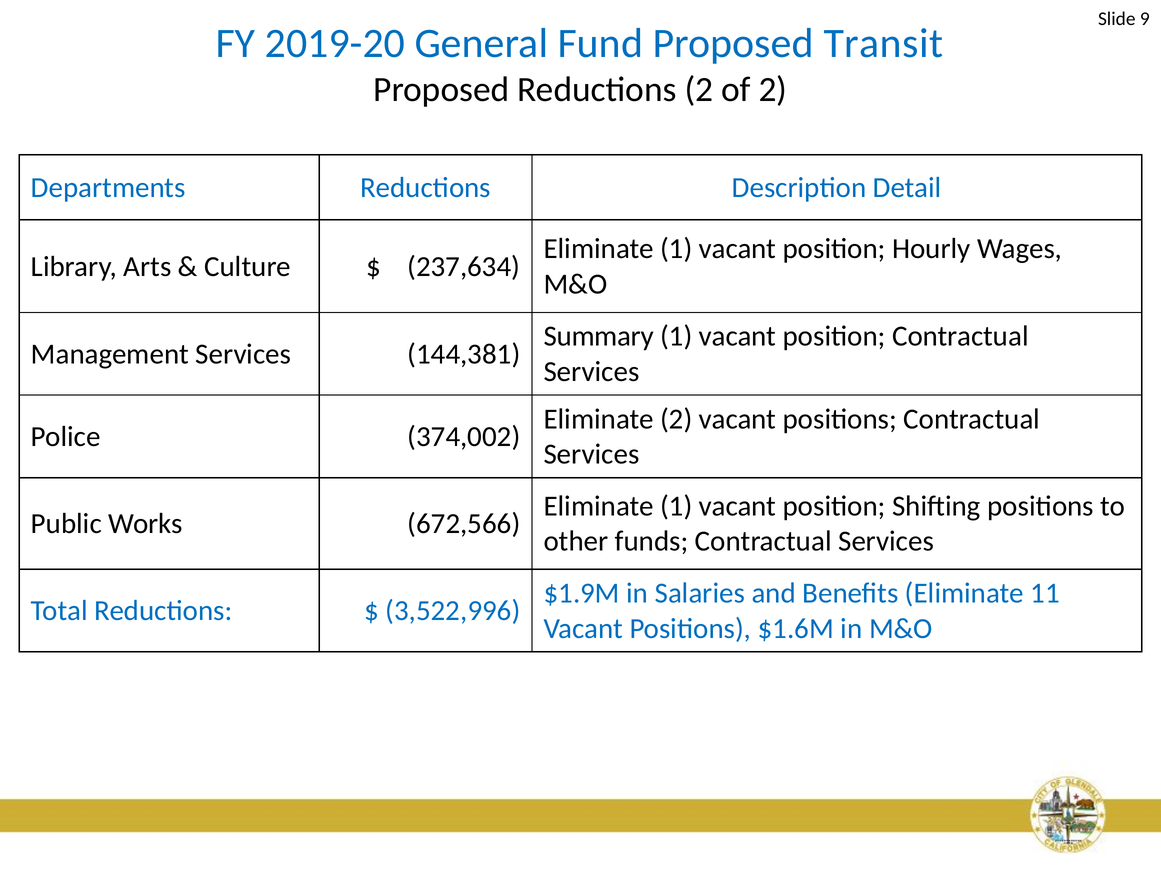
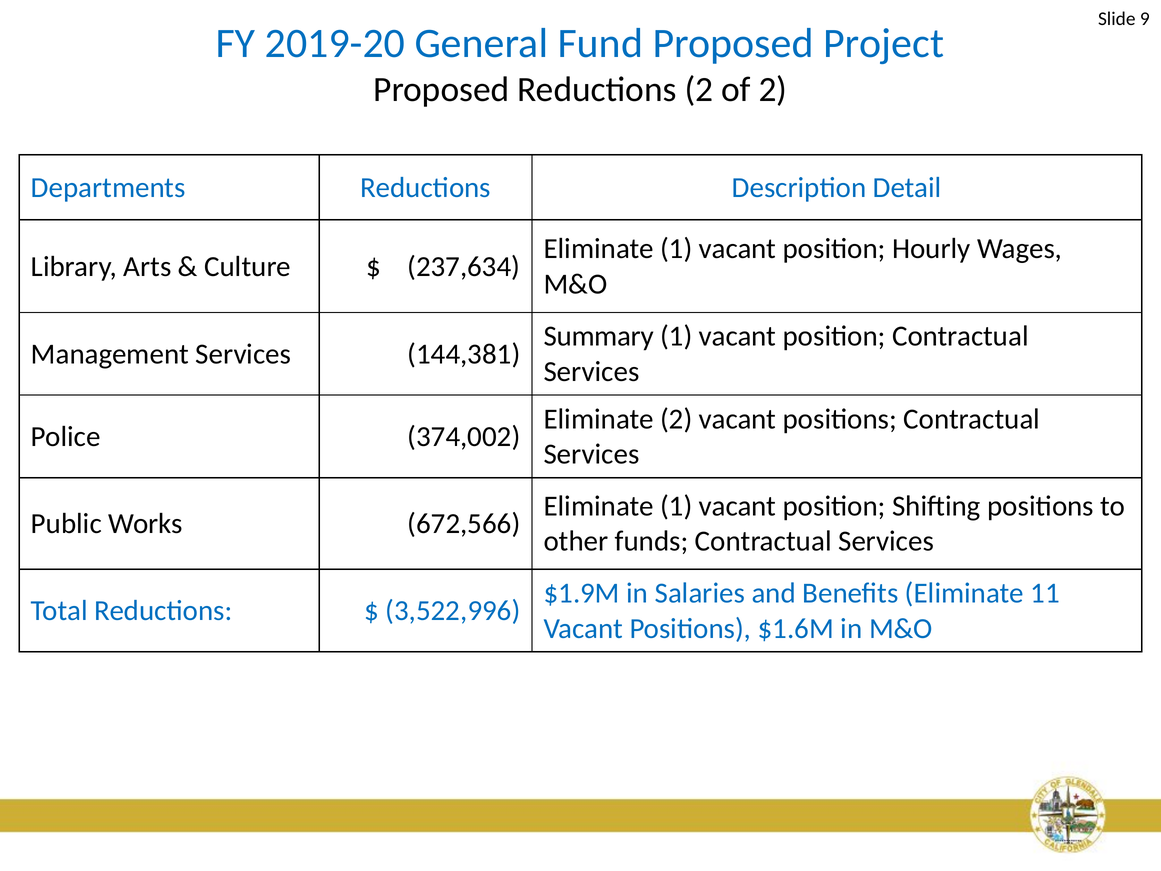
Transit: Transit -> Project
